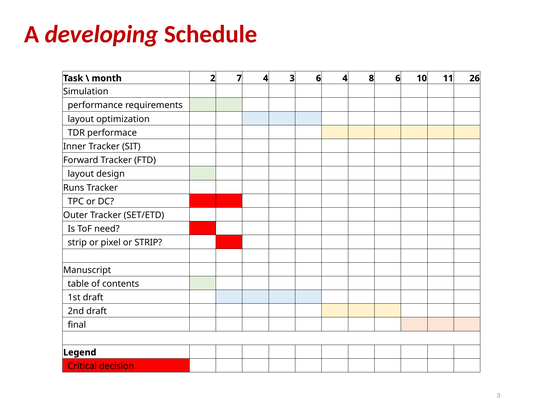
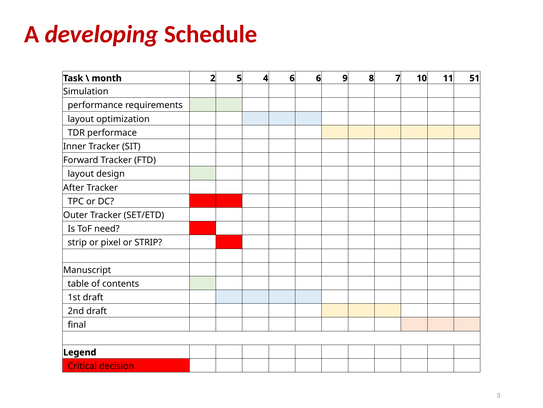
7: 7 -> 5
4 3: 3 -> 6
6 4: 4 -> 9
8 6: 6 -> 7
26: 26 -> 51
Runs: Runs -> After
